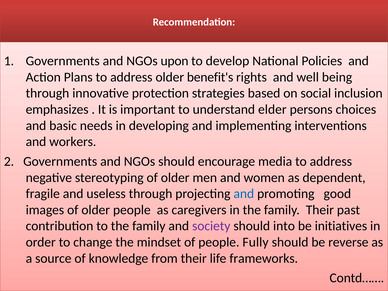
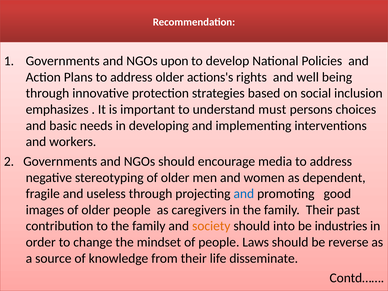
benefit's: benefit's -> actions's
elder: elder -> must
society colour: purple -> orange
initiatives: initiatives -> industries
Fully: Fully -> Laws
frameworks: frameworks -> disseminate
